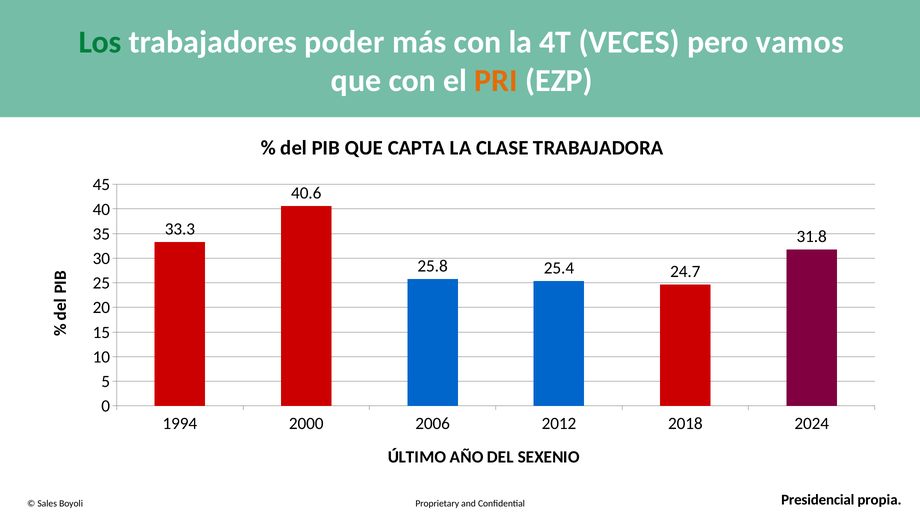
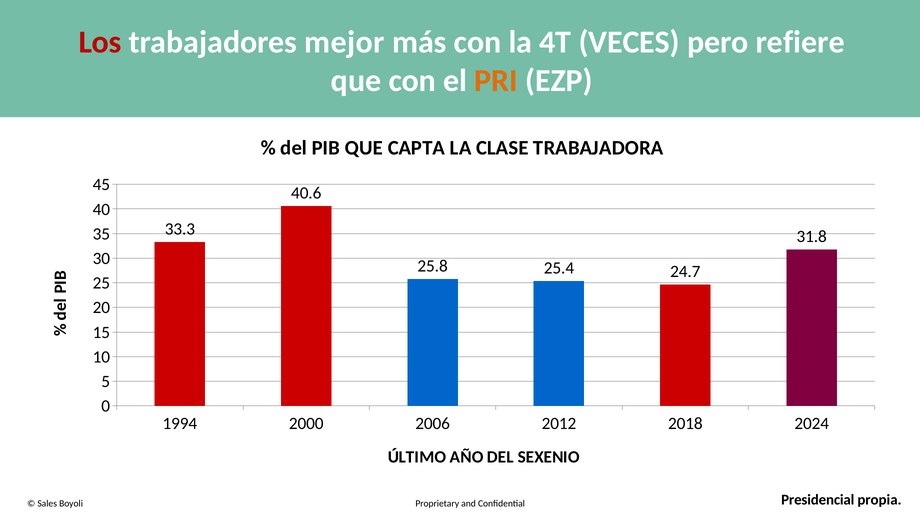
Los colour: green -> red
poder: poder -> mejor
vamos: vamos -> refiere
